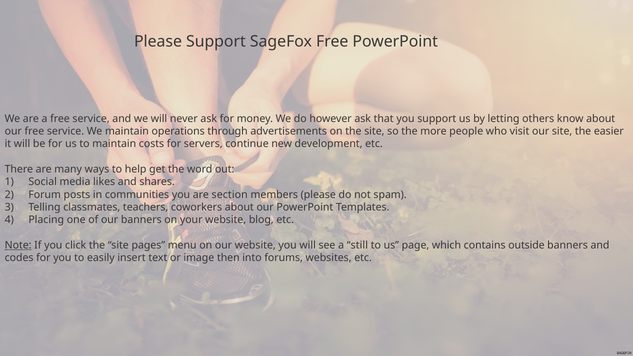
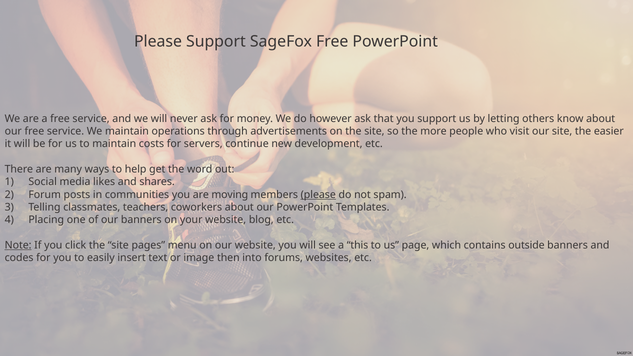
section: section -> moving
please at (318, 195) underline: none -> present
still: still -> this
